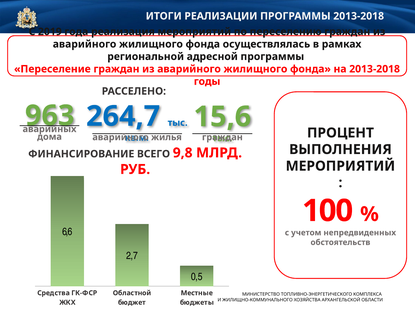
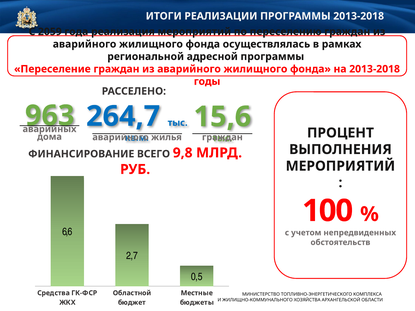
2019: 2019 -> 2059
